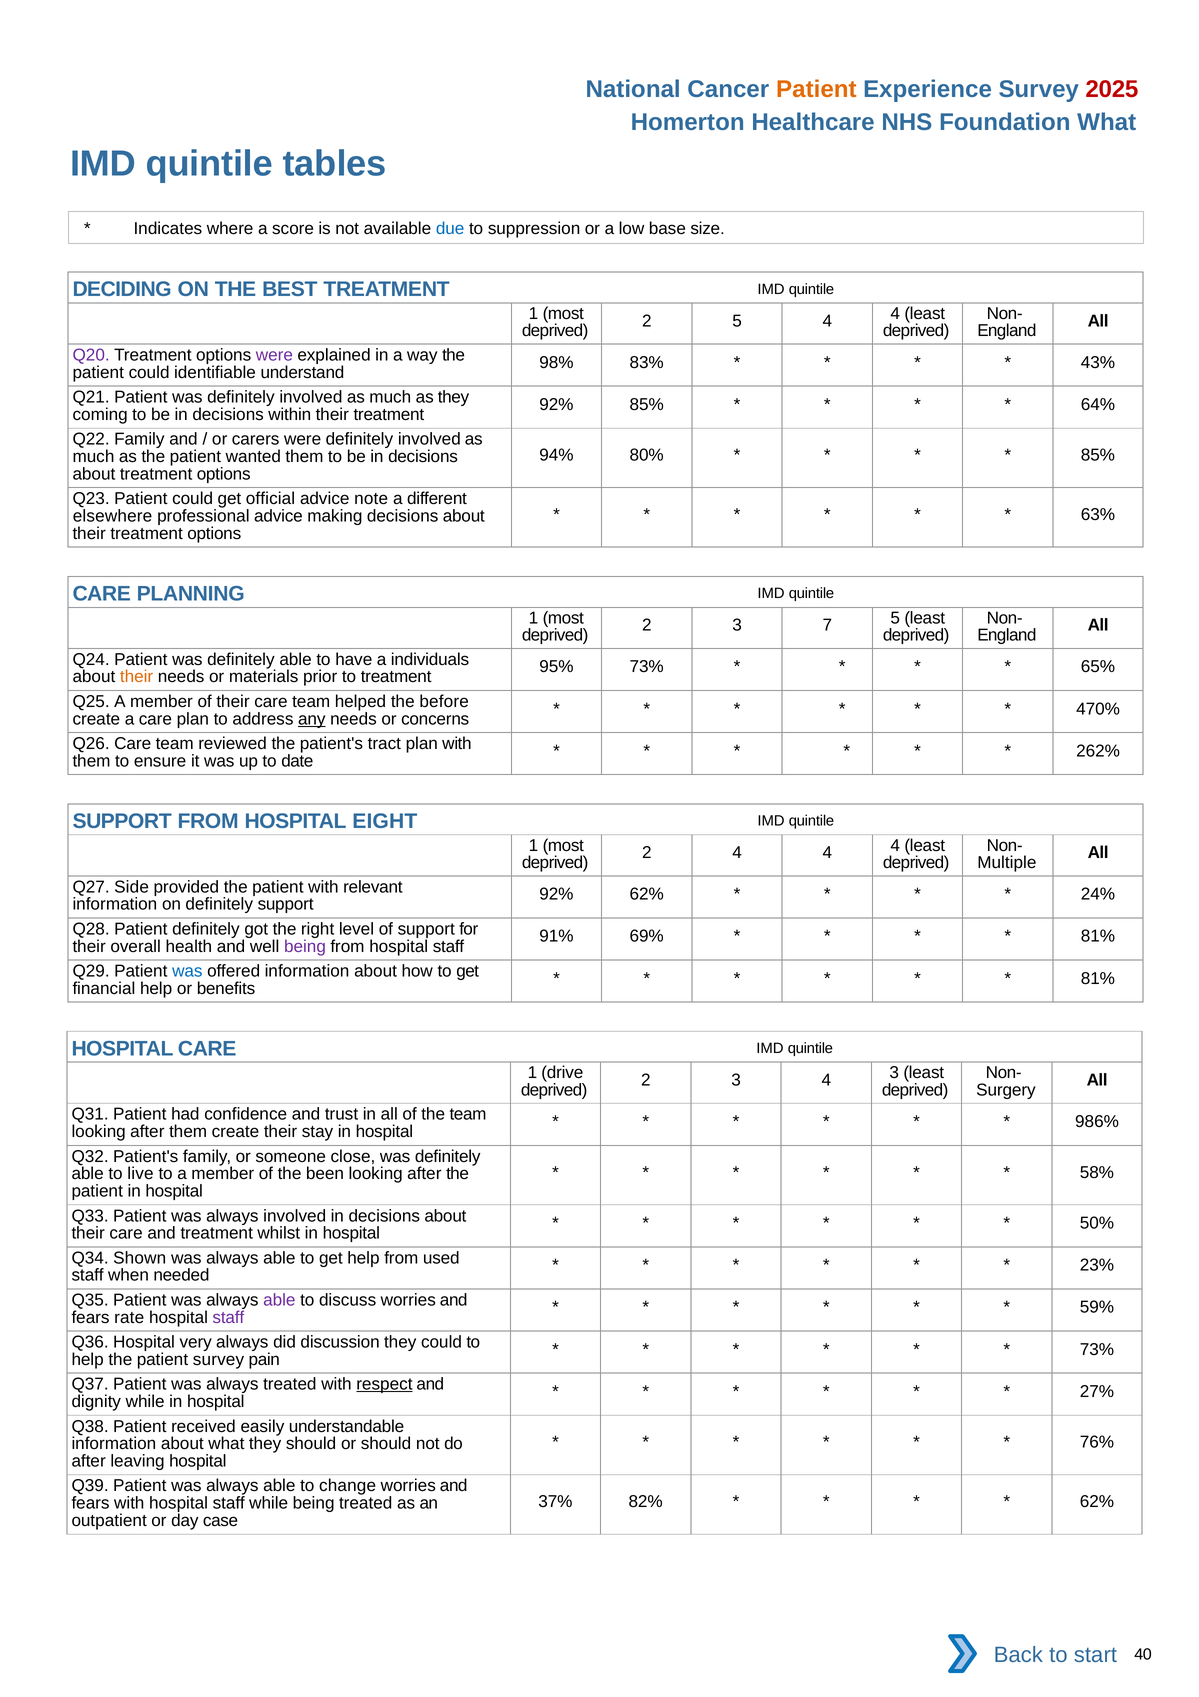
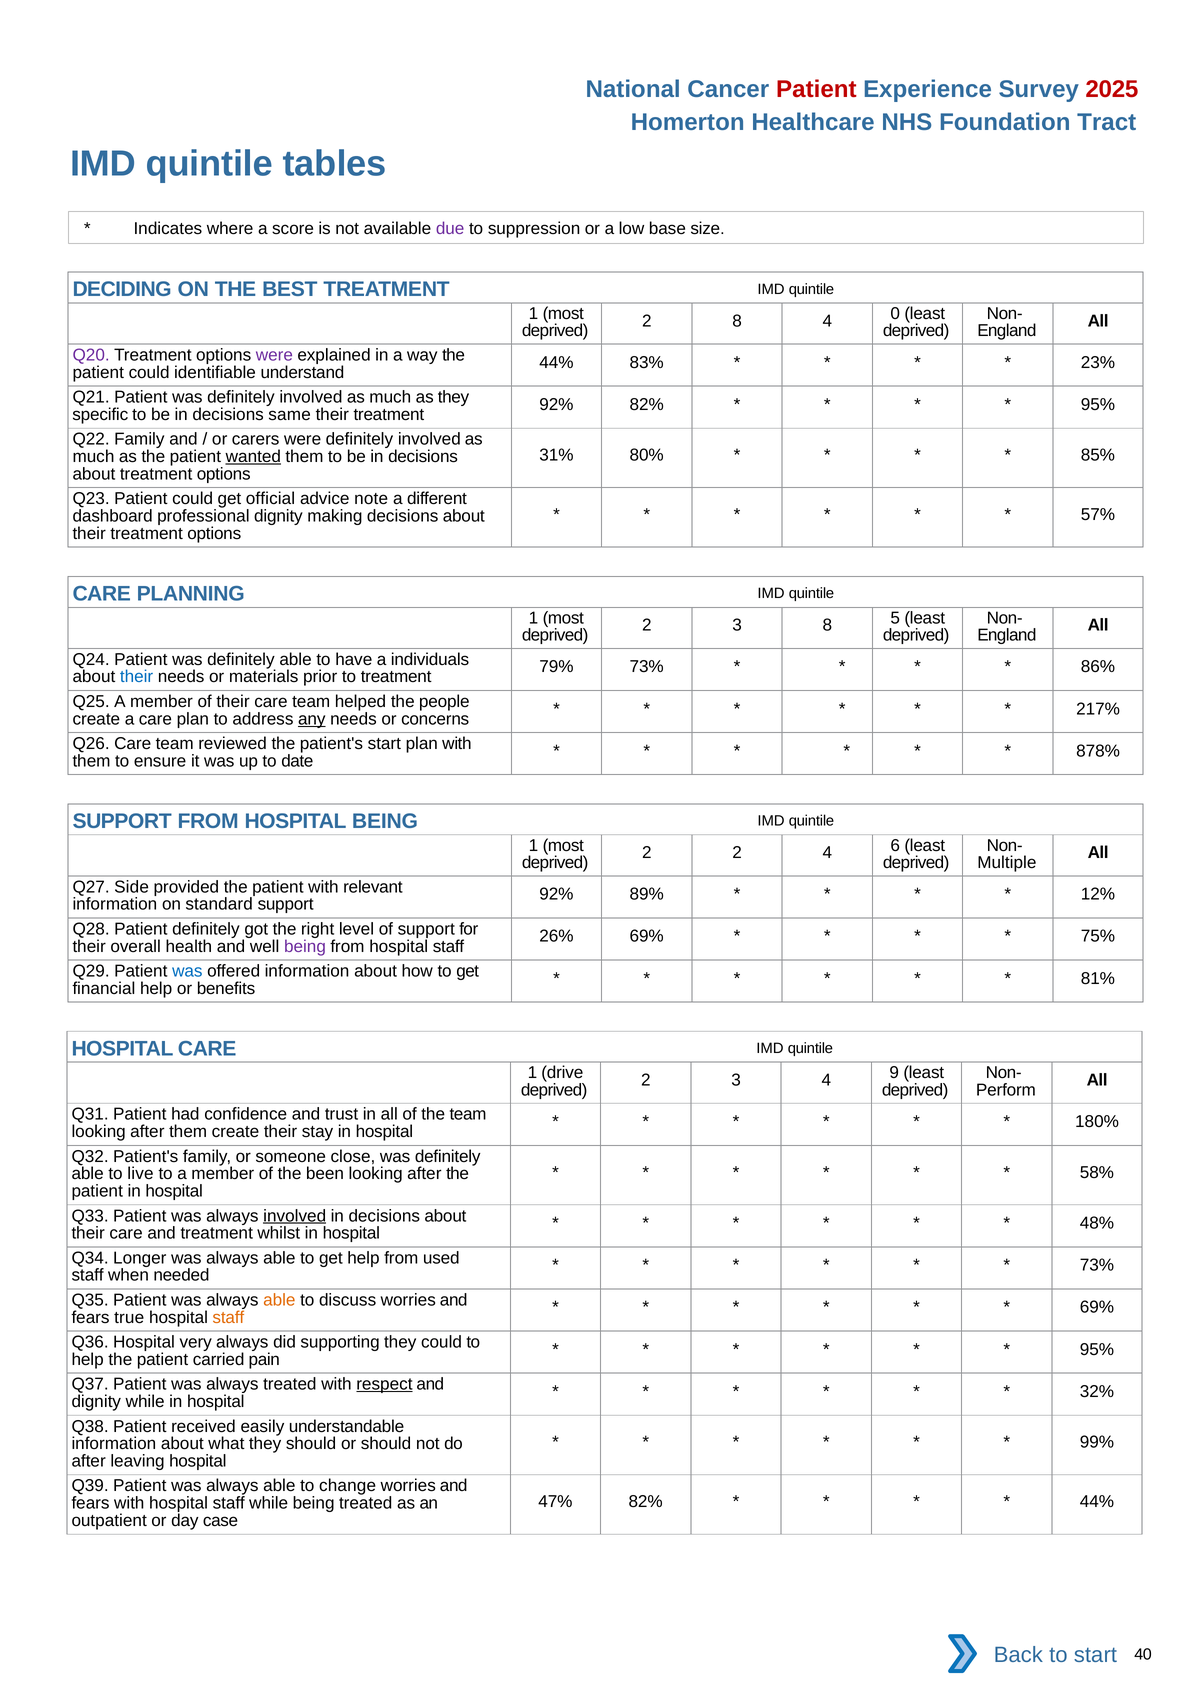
Patient at (816, 89) colour: orange -> red
Foundation What: What -> Tract
due colour: blue -> purple
2 5: 5 -> 8
4 at (895, 313): 4 -> 0
98% at (556, 362): 98% -> 44%
43%: 43% -> 23%
92% 85%: 85% -> 82%
64% at (1098, 404): 64% -> 95%
coming: coming -> specific
within: within -> same
94%: 94% -> 31%
wanted underline: none -> present
63%: 63% -> 57%
elsewhere: elsewhere -> dashboard
professional advice: advice -> dignity
3 7: 7 -> 8
95%: 95% -> 79%
65%: 65% -> 86%
their at (137, 677) colour: orange -> blue
before: before -> people
470%: 470% -> 217%
patient's tract: tract -> start
262%: 262% -> 878%
HOSPITAL EIGHT: EIGHT -> BEING
2 4: 4 -> 2
4 at (895, 845): 4 -> 6
92% 62%: 62% -> 89%
24%: 24% -> 12%
on definitely: definitely -> standard
91%: 91% -> 26%
81% at (1098, 936): 81% -> 75%
4 3: 3 -> 9
Surgery: Surgery -> Perform
986%: 986% -> 180%
involved at (295, 1216) underline: none -> present
50%: 50% -> 48%
Shown: Shown -> Longer
23% at (1097, 1265): 23% -> 73%
able at (279, 1300) colour: purple -> orange
59% at (1097, 1307): 59% -> 69%
rate: rate -> true
staff at (228, 1317) colour: purple -> orange
discussion: discussion -> supporting
73% at (1097, 1349): 73% -> 95%
patient survey: survey -> carried
27%: 27% -> 32%
76%: 76% -> 99%
37%: 37% -> 47%
62% at (1097, 1502): 62% -> 44%
